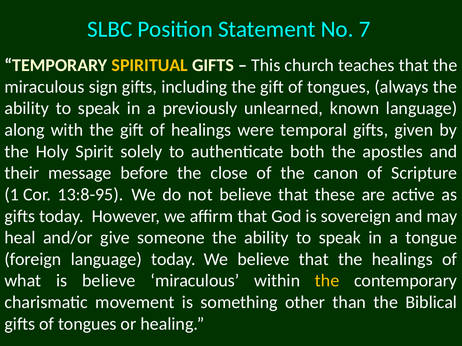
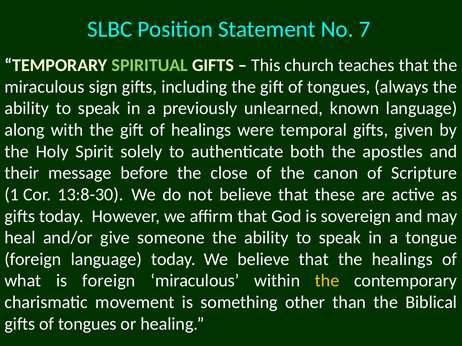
SPIRITUAL colour: yellow -> light green
13:8-95: 13:8-95 -> 13:8-30
is believe: believe -> foreign
